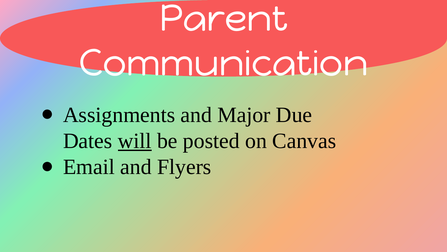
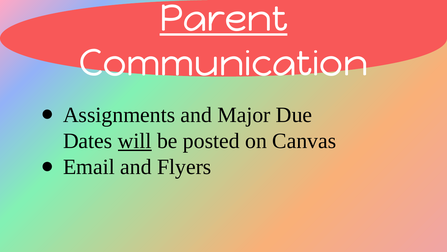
Parent underline: none -> present
